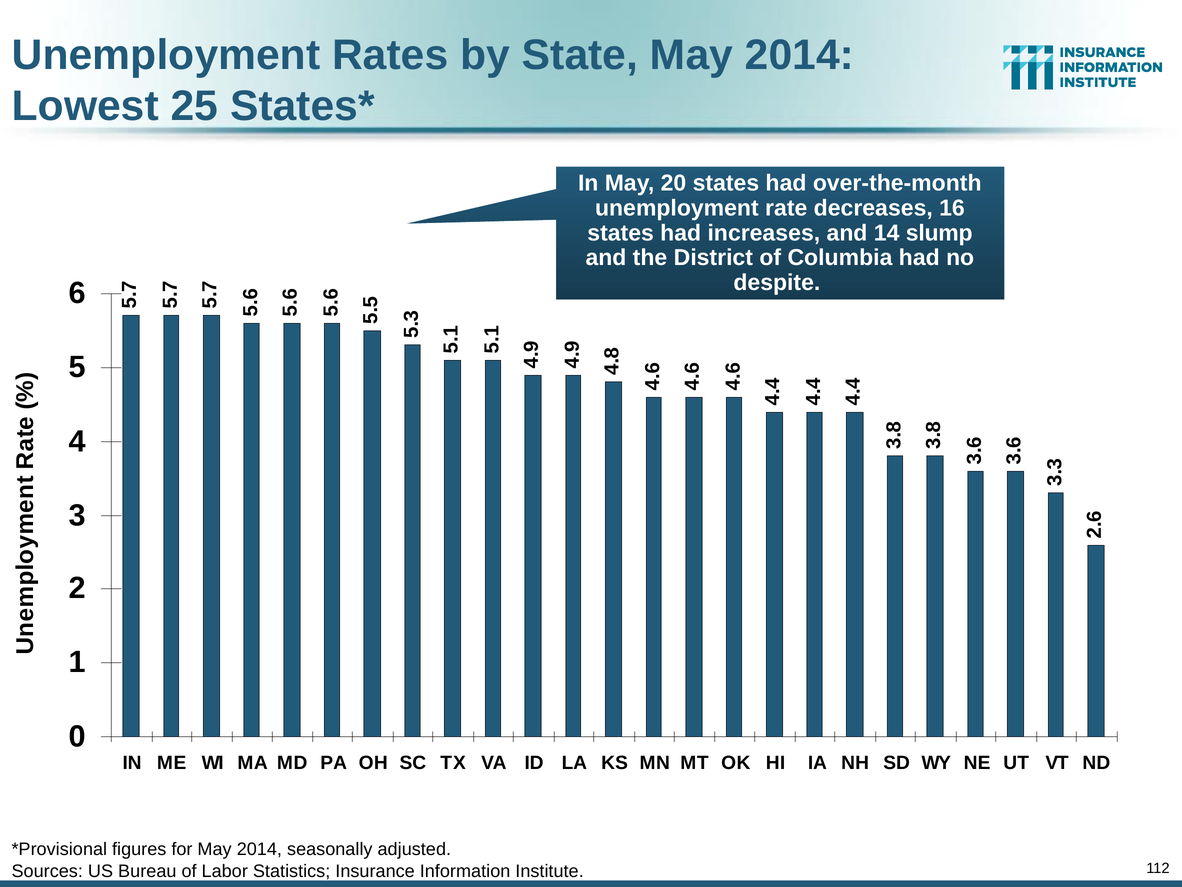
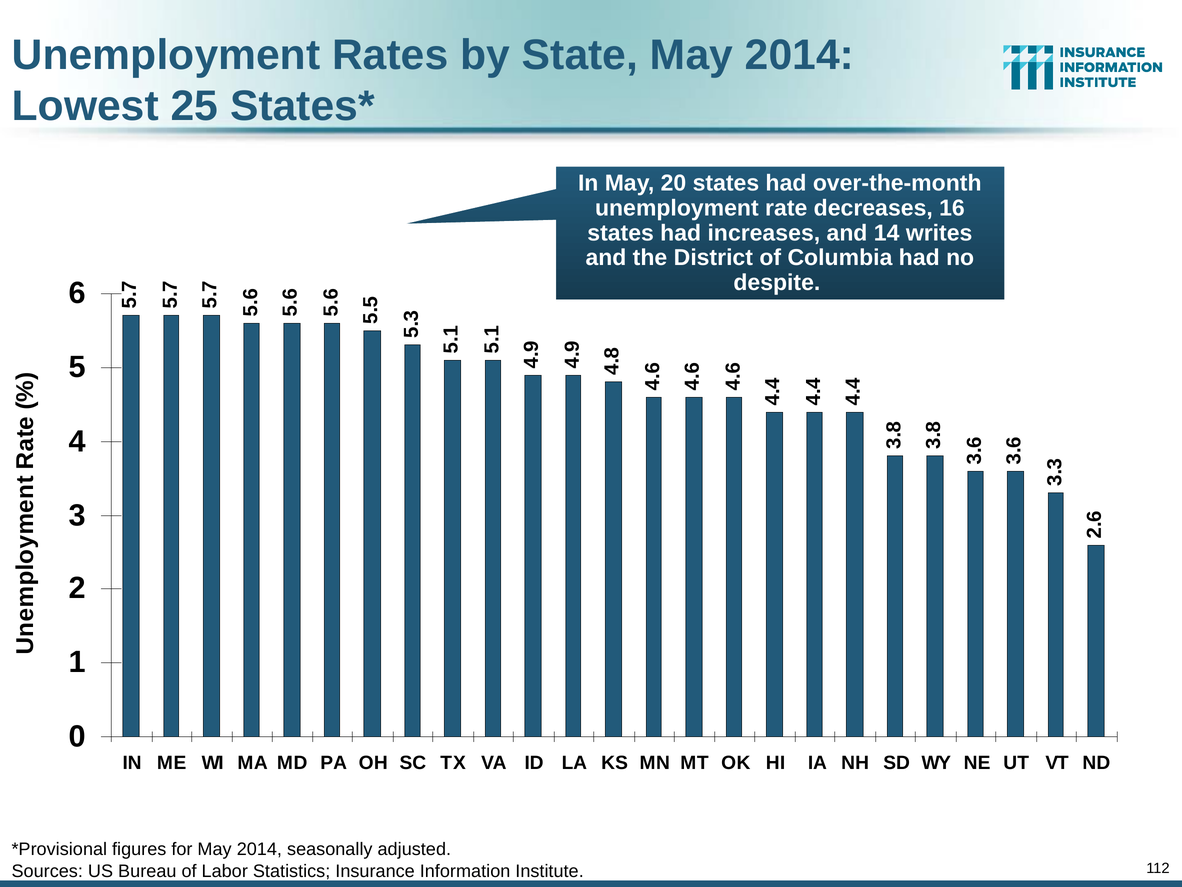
slump: slump -> writes
